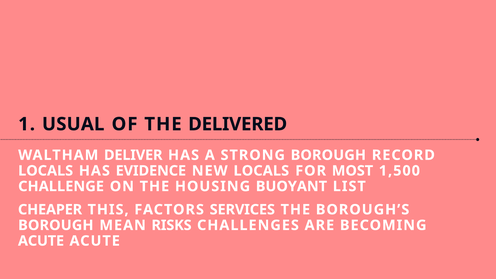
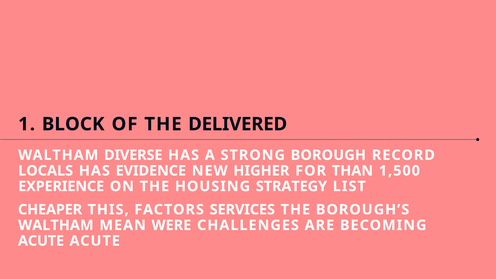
USUAL: USUAL -> BLOCK
DELIVER: DELIVER -> DIVERSE
NEW LOCALS: LOCALS -> HIGHER
MOST: MOST -> THAN
CHALLENGE: CHALLENGE -> EXPERIENCE
BUOYANT: BUOYANT -> STRATEGY
BOROUGH at (56, 225): BOROUGH -> WALTHAM
RISKS: RISKS -> WERE
